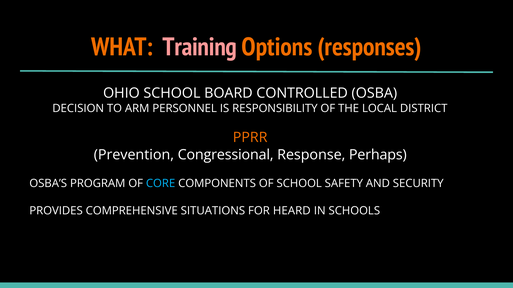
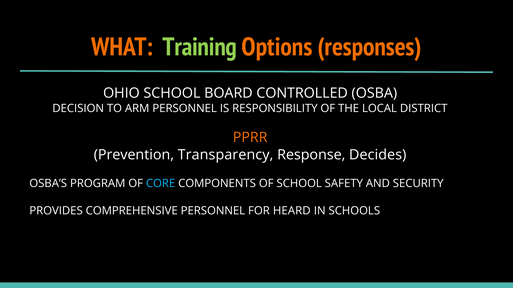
Training colour: pink -> light green
Congressional: Congressional -> Transparency
Perhaps: Perhaps -> Decides
COMPREHENSIVE SITUATIONS: SITUATIONS -> PERSONNEL
